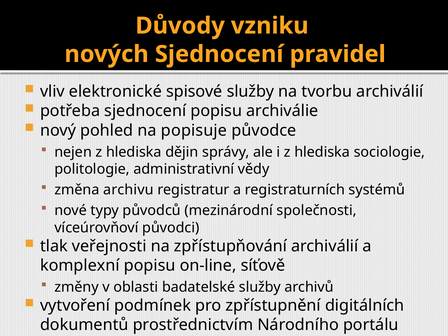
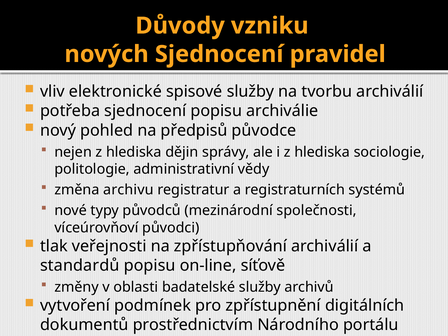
popisuje: popisuje -> předpisů
komplexní: komplexní -> standardů
